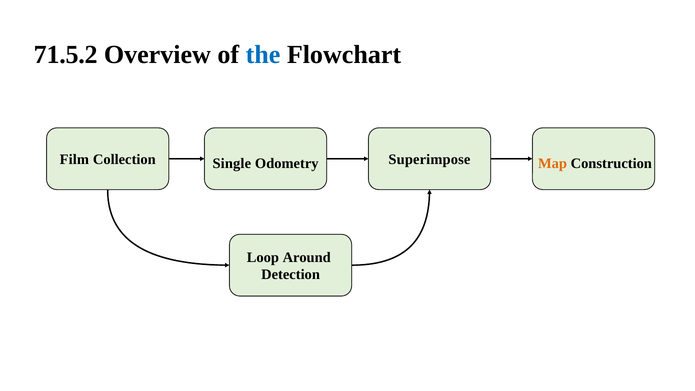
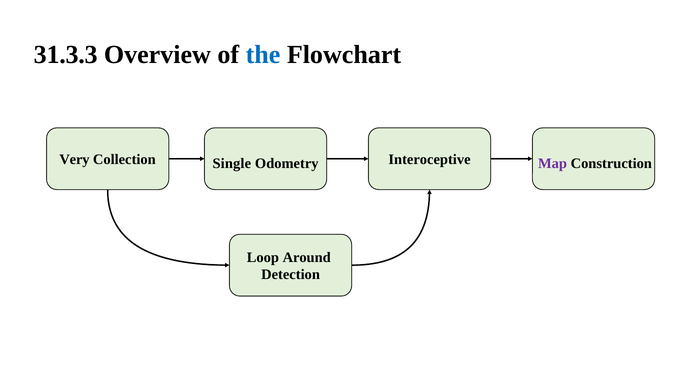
71.5.2: 71.5.2 -> 31.3.3
Film: Film -> Very
Superimpose: Superimpose -> Interoceptive
Map colour: orange -> purple
